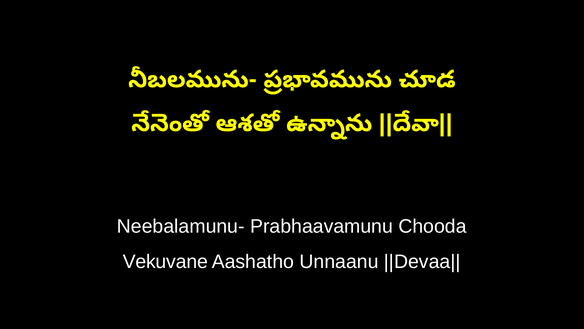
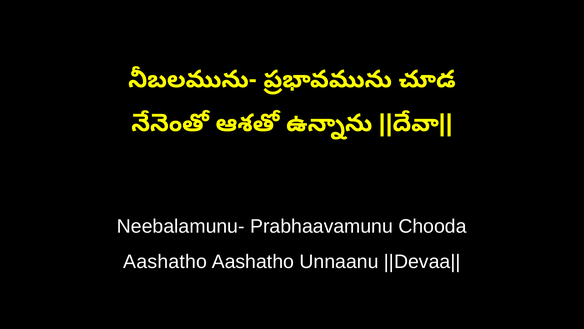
Vekuvane at (165, 261): Vekuvane -> Aashatho
